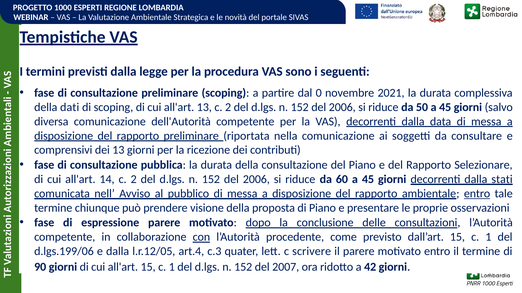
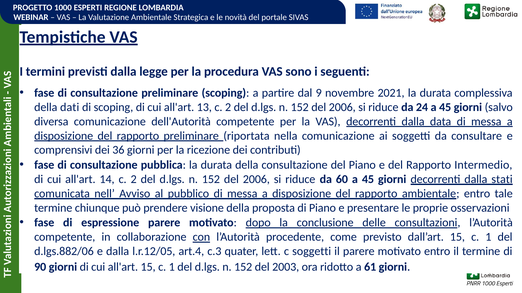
0: 0 -> 9
50: 50 -> 24
dei 13: 13 -> 36
Selezionare: Selezionare -> Intermedio
entro at (477, 194) underline: present -> none
d.lgs.199/06: d.lgs.199/06 -> d.lgs.882/06
c scrivere: scrivere -> soggetti
2007: 2007 -> 2003
42: 42 -> 61
